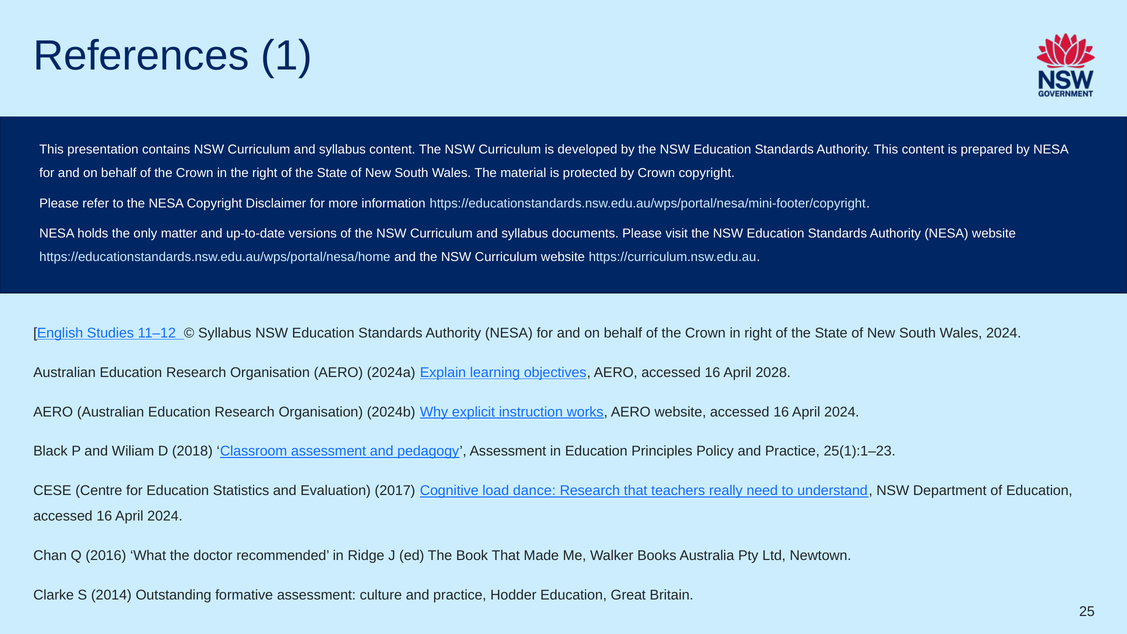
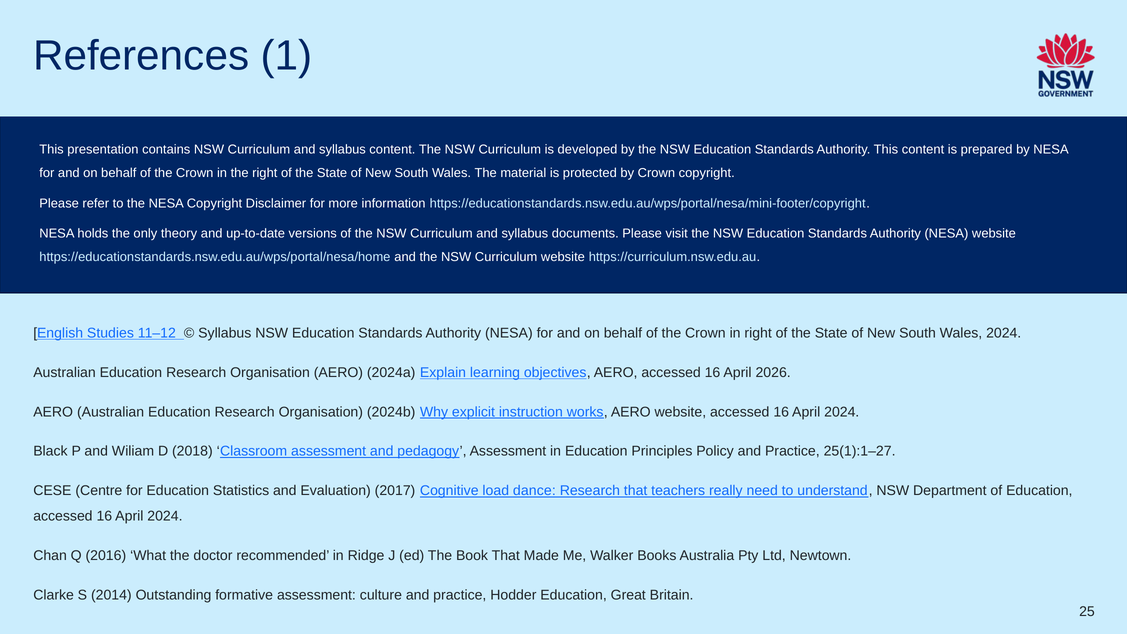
matter: matter -> theory
2028: 2028 -> 2026
25(1):1–23: 25(1):1–23 -> 25(1):1–27
